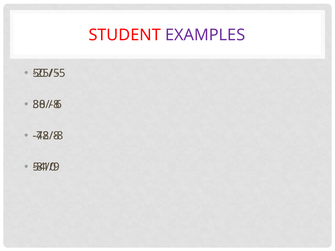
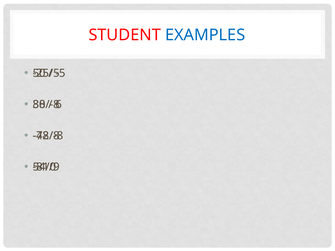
EXAMPLES colour: purple -> blue
